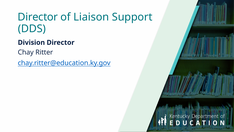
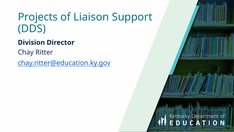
Director at (38, 17): Director -> Projects
